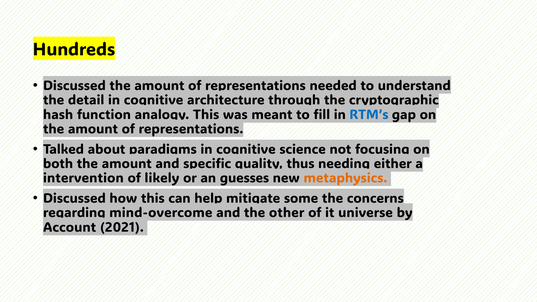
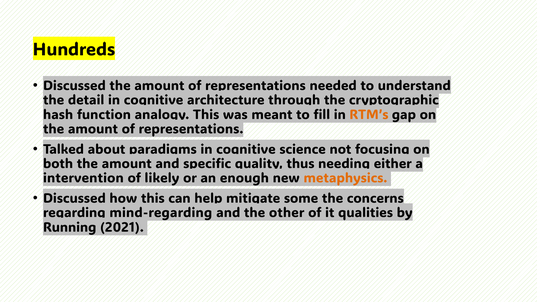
RTM’s colour: blue -> orange
guesses: guesses -> enough
mind-overcome: mind-overcome -> mind-regarding
universe: universe -> qualities
Account: Account -> Running
